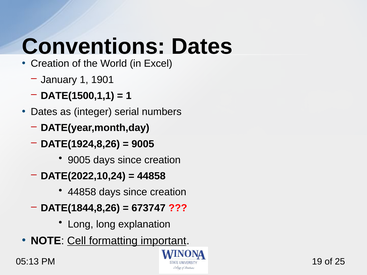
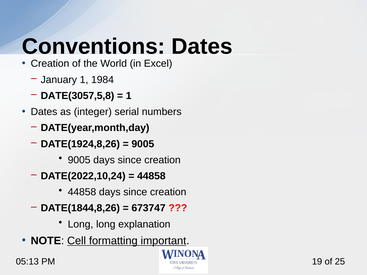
1901: 1901 -> 1984
DATE(1500,1,1: DATE(1500,1,1 -> DATE(3057,5,8
